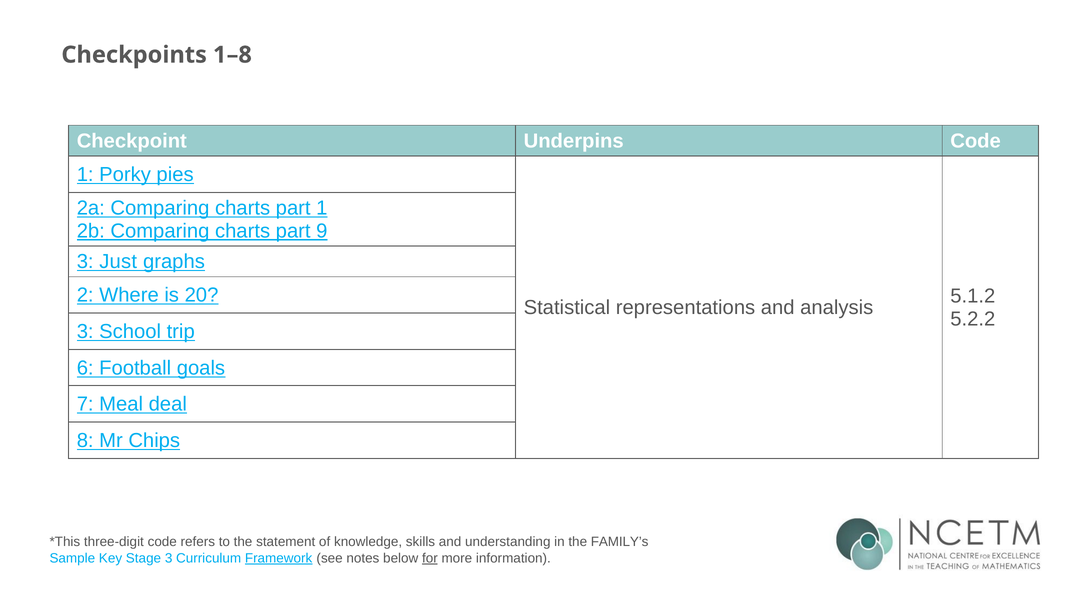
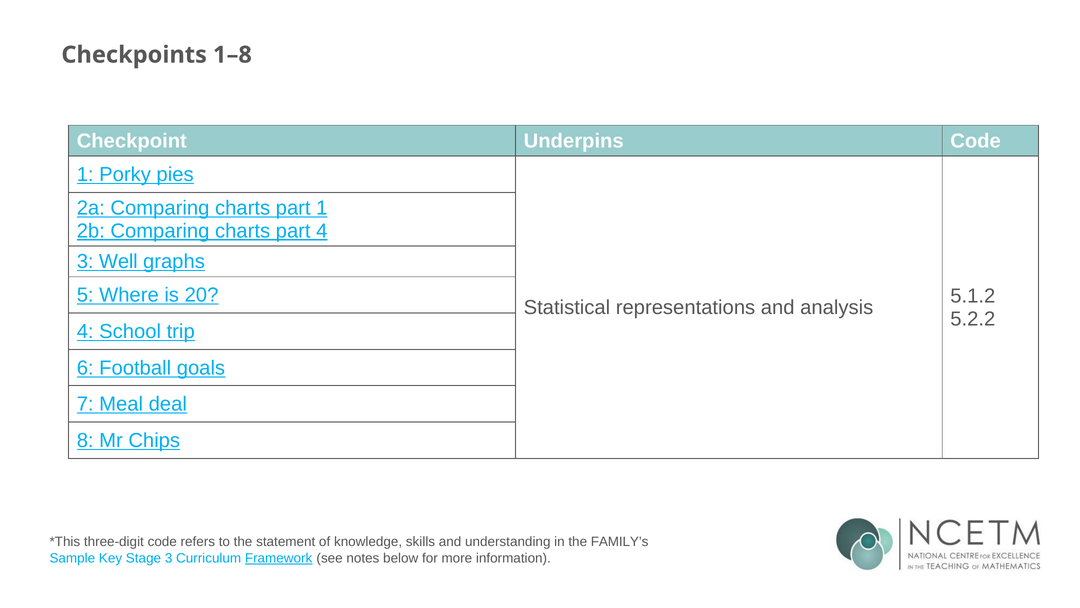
part 9: 9 -> 4
Just: Just -> Well
2: 2 -> 5
3 at (85, 331): 3 -> 4
for underline: present -> none
